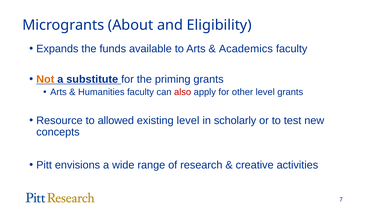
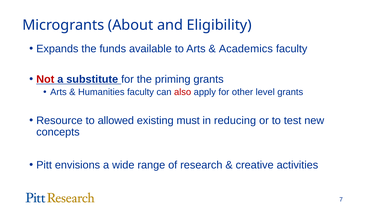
Not colour: orange -> red
existing level: level -> must
scholarly: scholarly -> reducing
